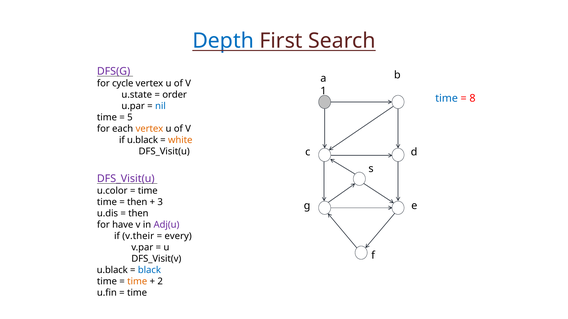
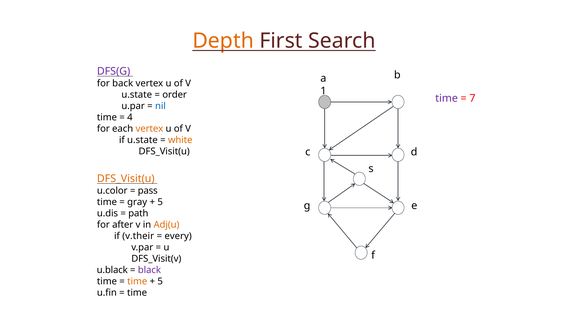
Depth colour: blue -> orange
cycle: cycle -> back
time at (447, 99) colour: blue -> purple
8: 8 -> 7
5: 5 -> 4
if u.black: u.black -> u.state
DFS_Visit(u at (126, 179) colour: purple -> orange
time at (148, 191): time -> pass
then at (137, 202): then -> gray
3 at (160, 202): 3 -> 5
then at (138, 214): then -> path
have: have -> after
Adj(u colour: purple -> orange
black colour: blue -> purple
2 at (160, 282): 2 -> 5
